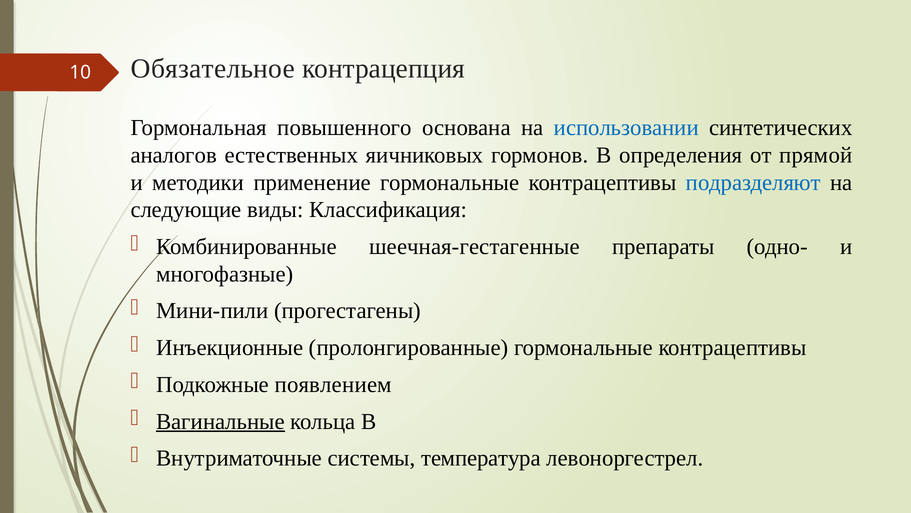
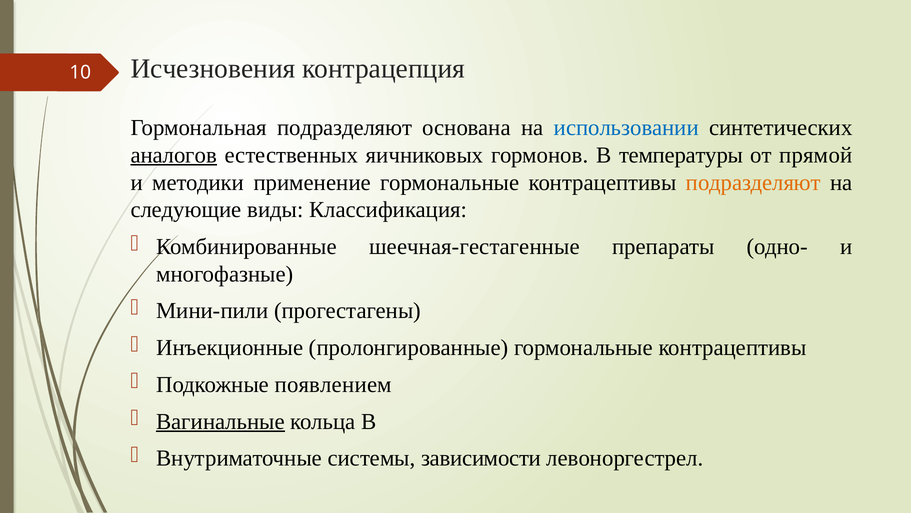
Обязательное: Обязательное -> Исчезновения
Гормональная повышенного: повышенного -> подразделяют
аналогов underline: none -> present
определения: определения -> температуры
подразделяют at (753, 182) colour: blue -> orange
температура: температура -> зависимости
